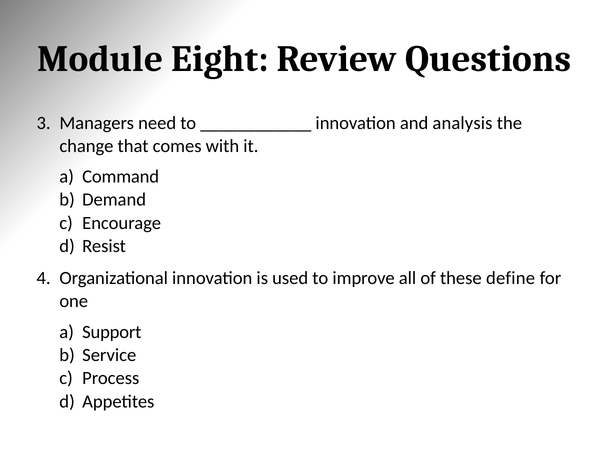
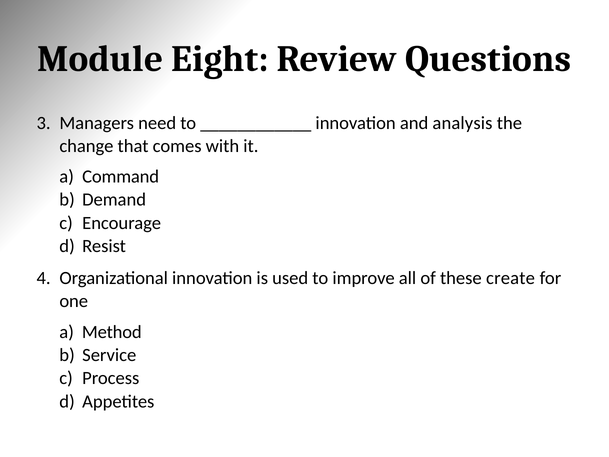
define: define -> create
Support: Support -> Method
